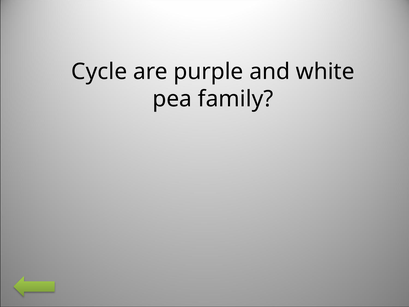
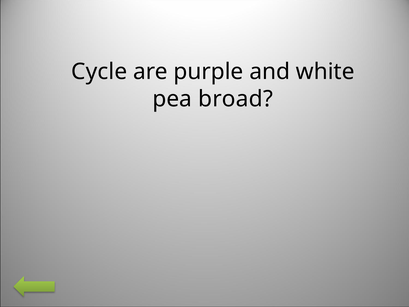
family: family -> broad
